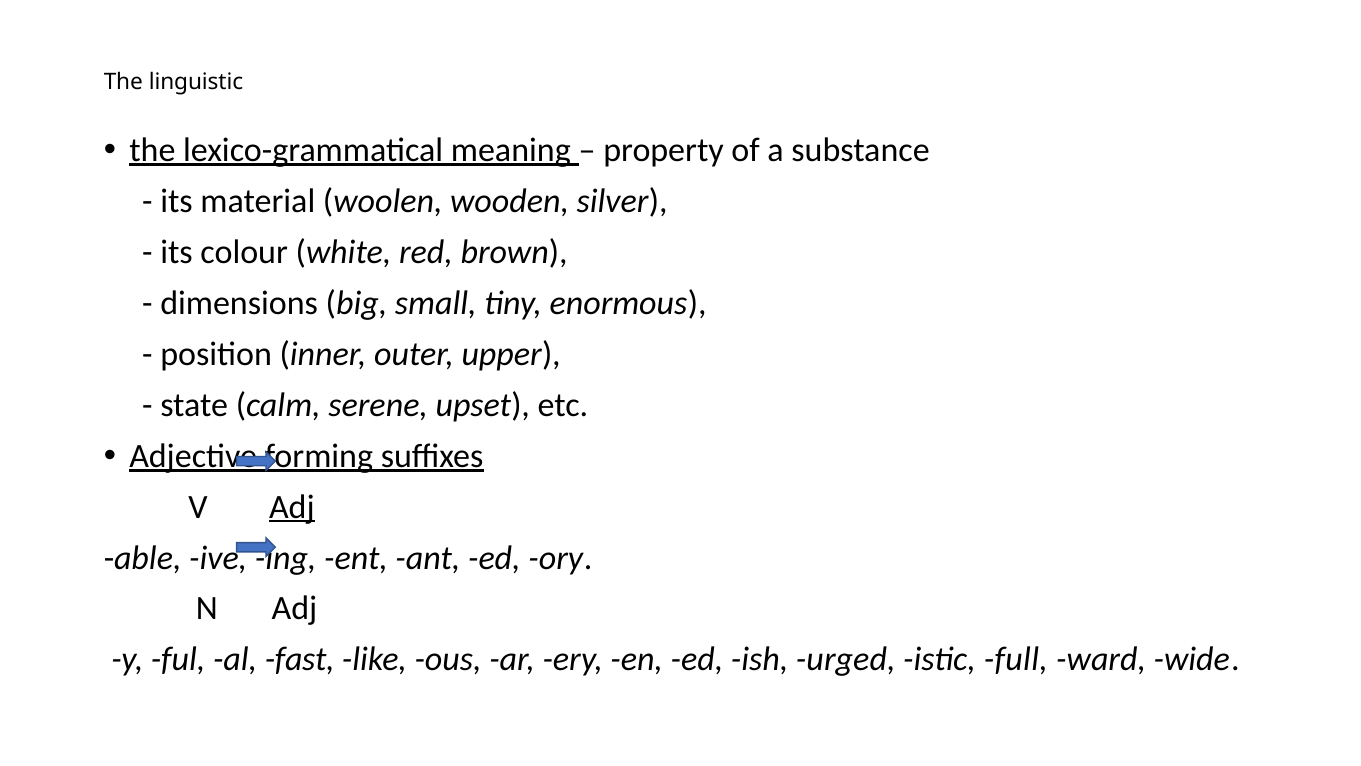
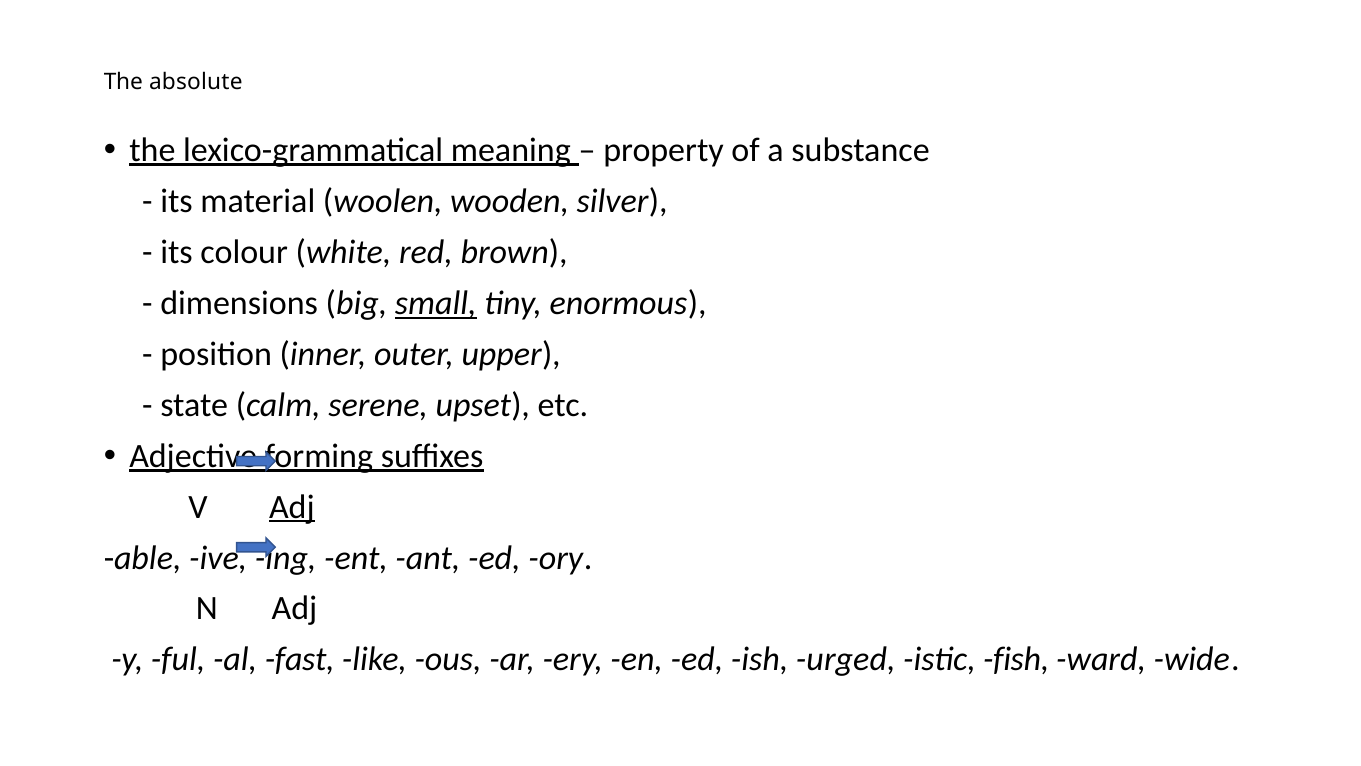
linguistic: linguistic -> absolute
small underline: none -> present
full: full -> fish
